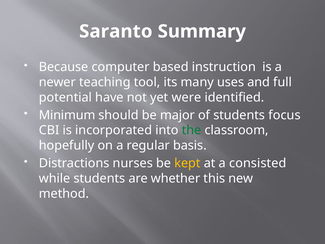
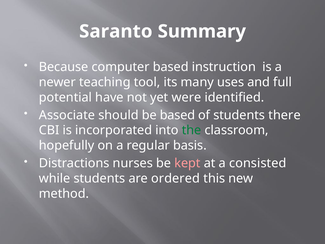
Minimum: Minimum -> Associate
be major: major -> based
focus: focus -> there
kept colour: yellow -> pink
whether: whether -> ordered
